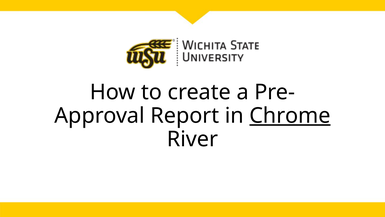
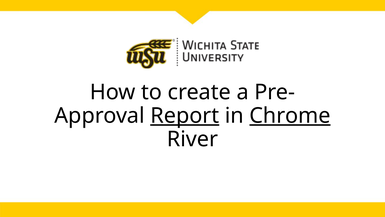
Report underline: none -> present
